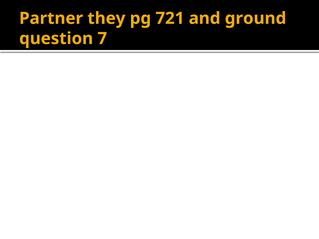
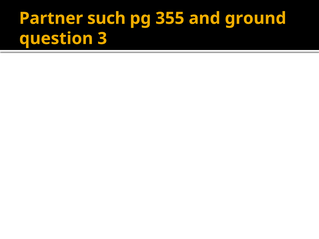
they: they -> such
721: 721 -> 355
7: 7 -> 3
